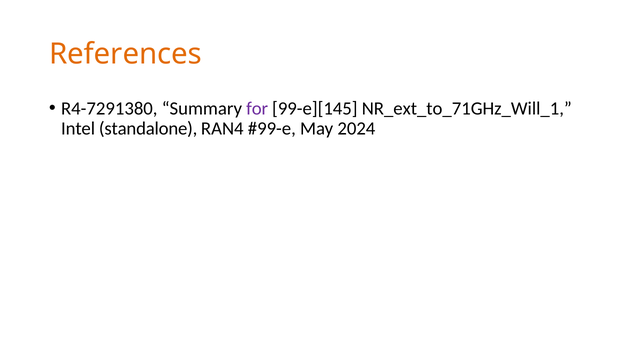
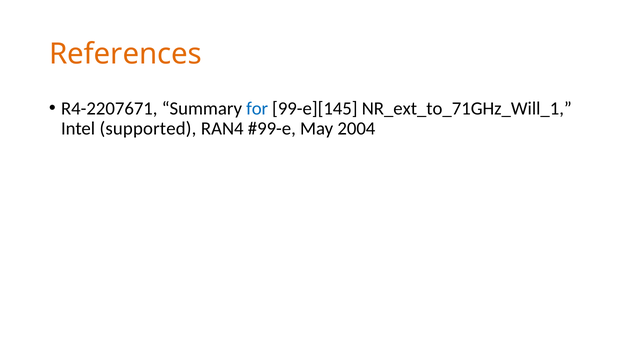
R4-7291380: R4-7291380 -> R4-2207671
for colour: purple -> blue
standalone: standalone -> supported
2024: 2024 -> 2004
